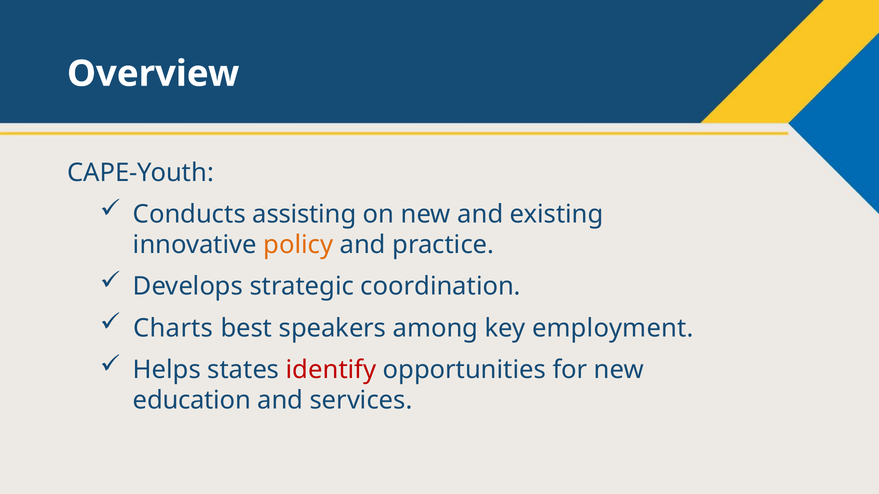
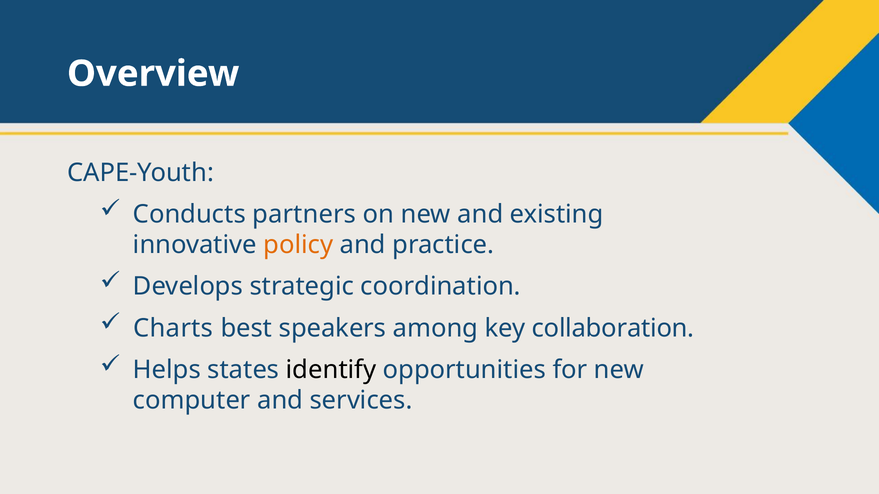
assisting: assisting -> partners
employment: employment -> collaboration
identify colour: red -> black
education: education -> computer
